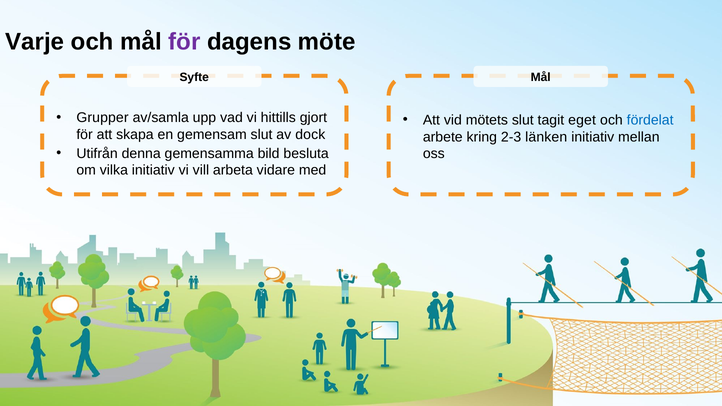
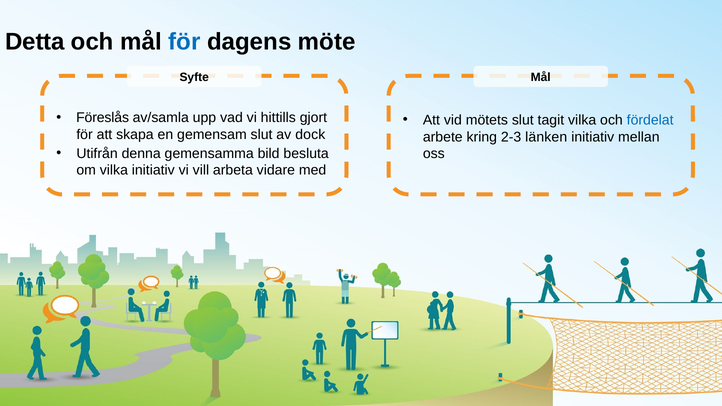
Varje: Varje -> Detta
för at (184, 42) colour: purple -> blue
Grupper: Grupper -> Föreslås
tagit eget: eget -> vilka
